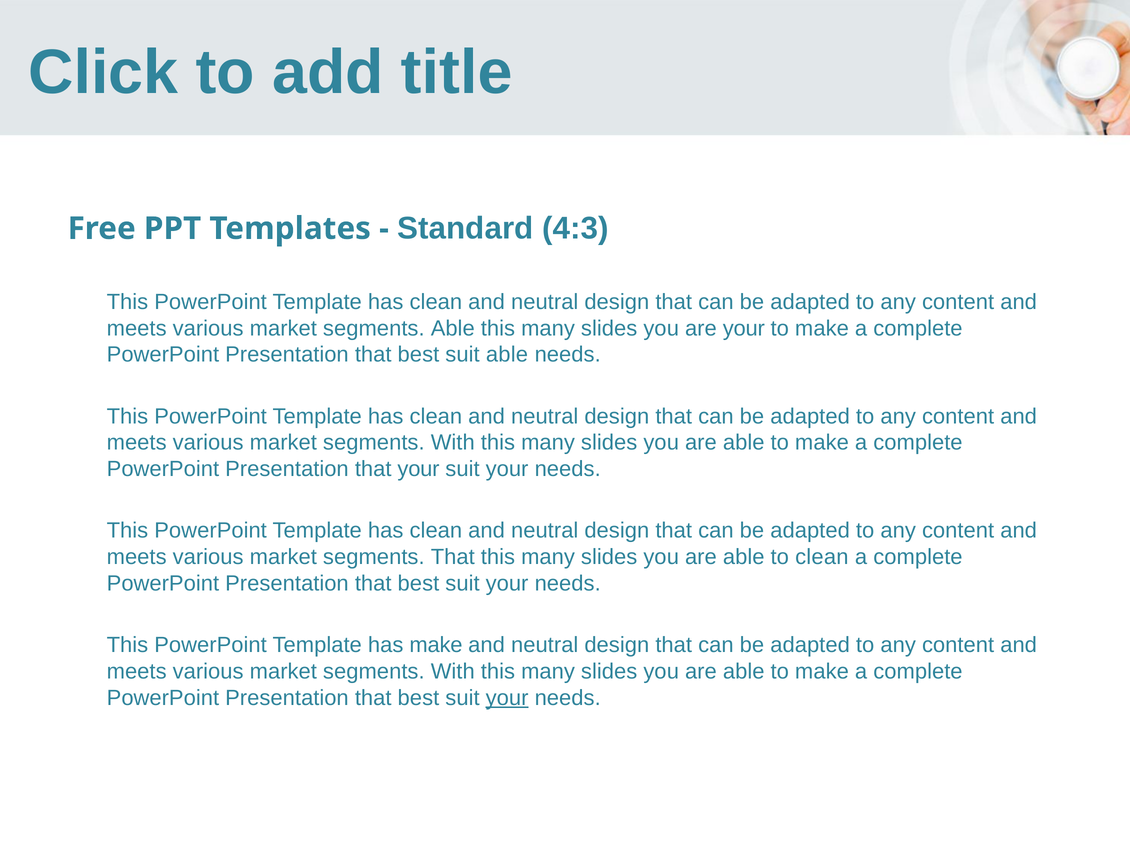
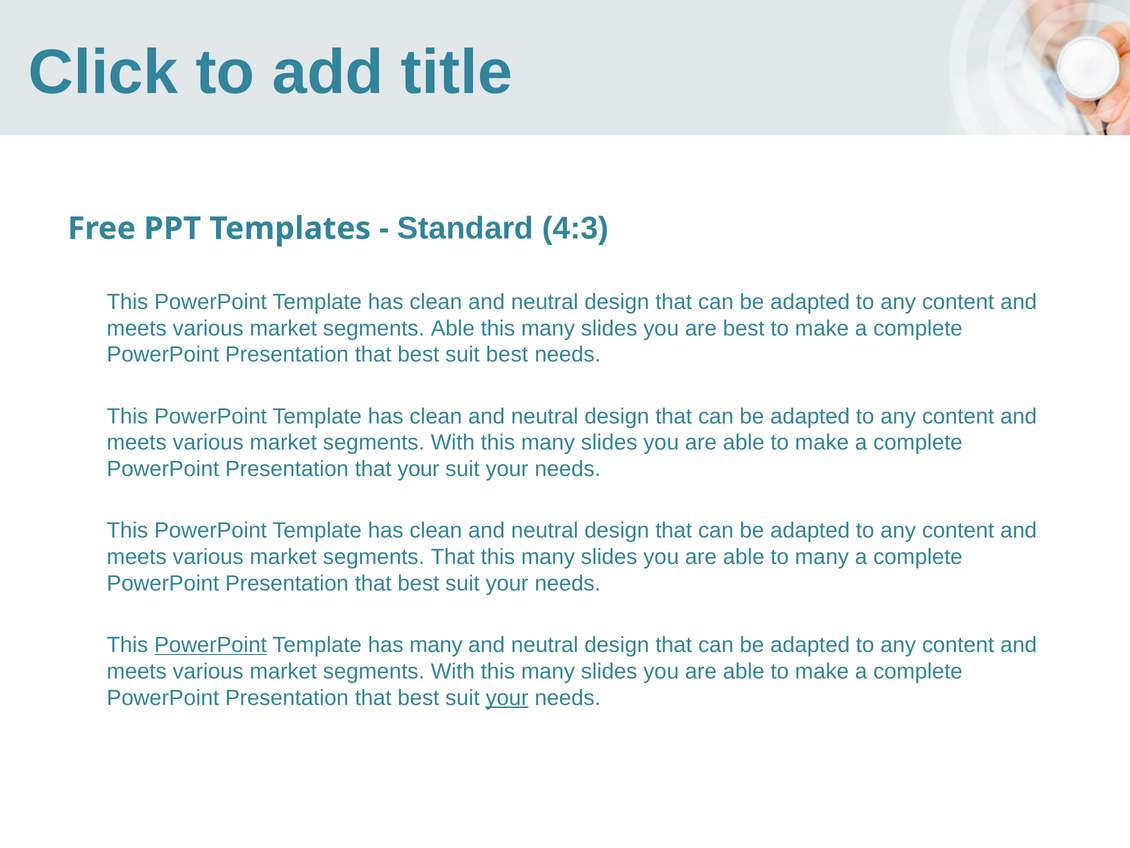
are your: your -> best
suit able: able -> best
to clean: clean -> many
PowerPoint at (211, 645) underline: none -> present
has make: make -> many
